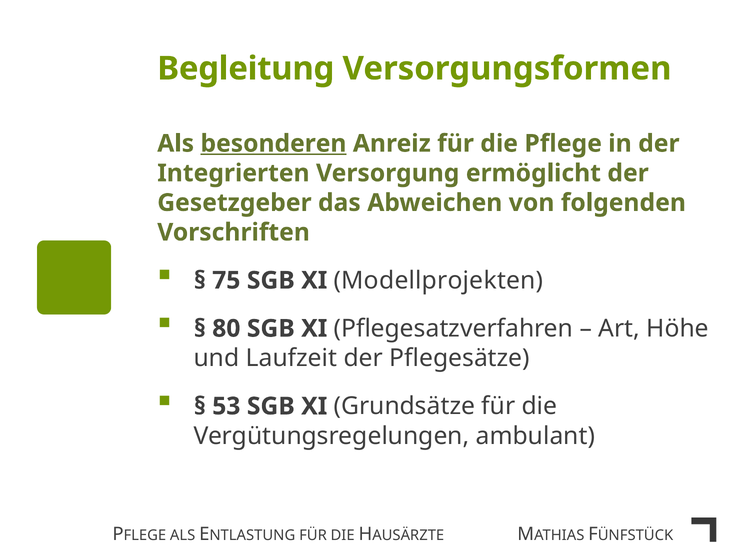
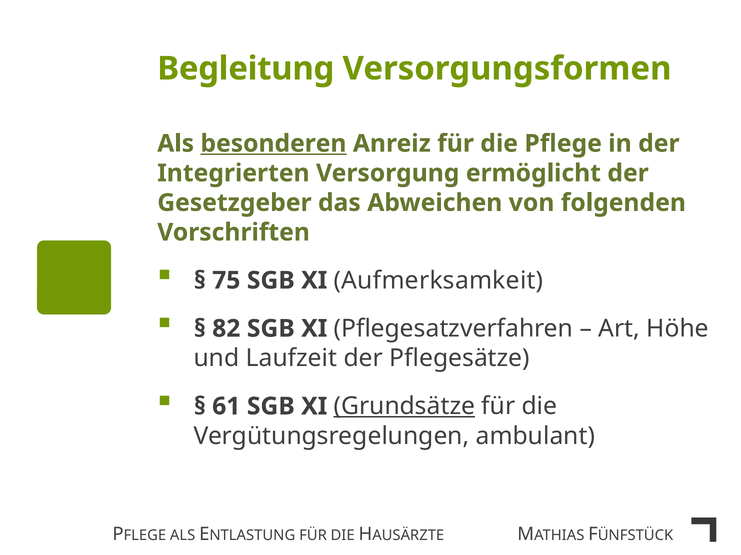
Modellprojekten: Modellprojekten -> Aufmerksamkeit
80: 80 -> 82
53: 53 -> 61
Grundsätze underline: none -> present
